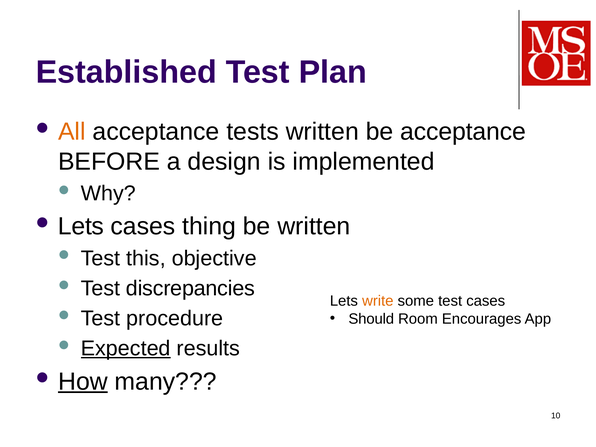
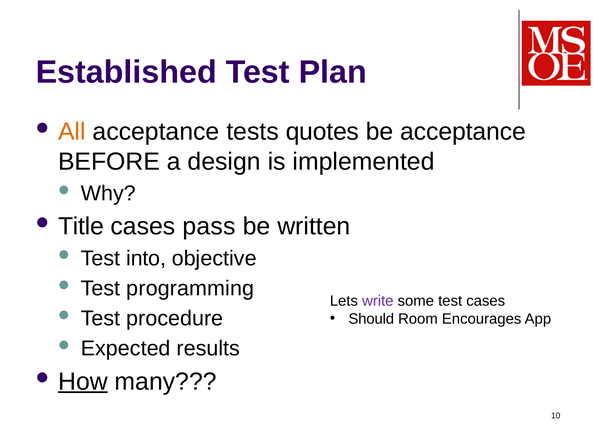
tests written: written -> quotes
Lets at (81, 226): Lets -> Title
thing: thing -> pass
this: this -> into
discrepancies: discrepancies -> programming
write colour: orange -> purple
Expected underline: present -> none
